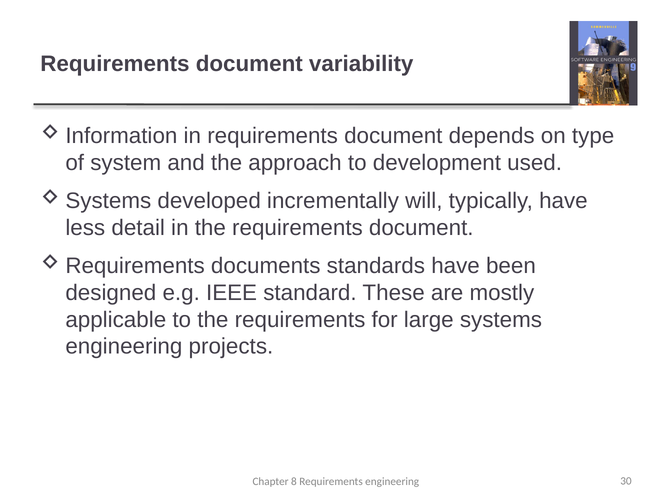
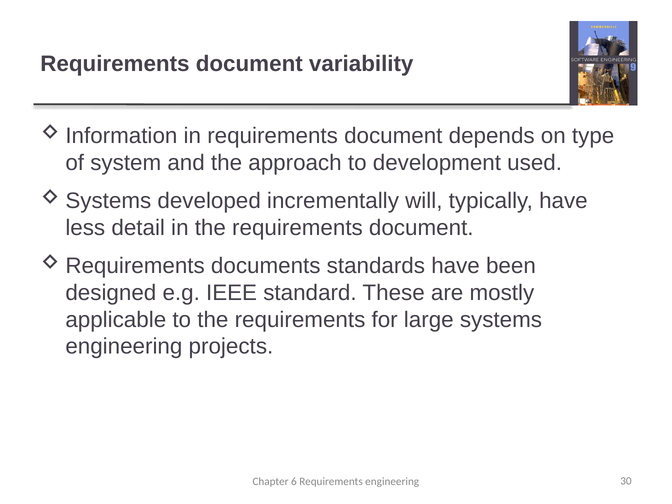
8: 8 -> 6
